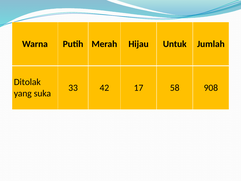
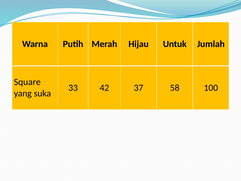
Ditolak: Ditolak -> Square
17: 17 -> 37
908: 908 -> 100
